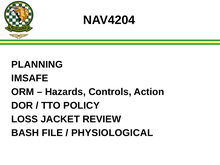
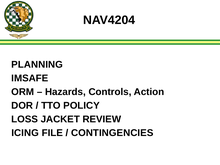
BASH: BASH -> ICING
PHYSIOLOGICAL: PHYSIOLOGICAL -> CONTINGENCIES
